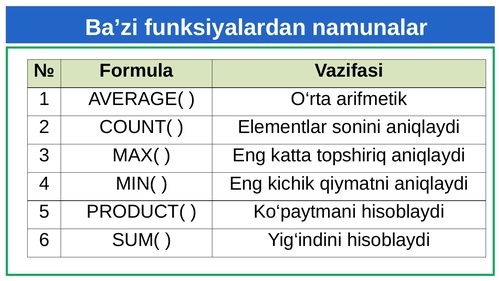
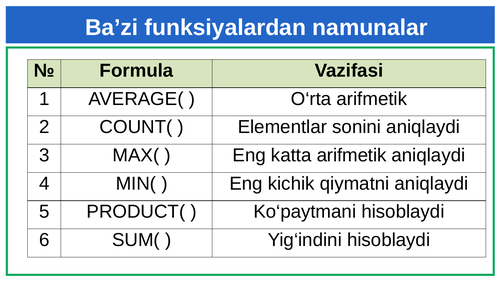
katta topshiriq: topshiriq -> arifmetik
